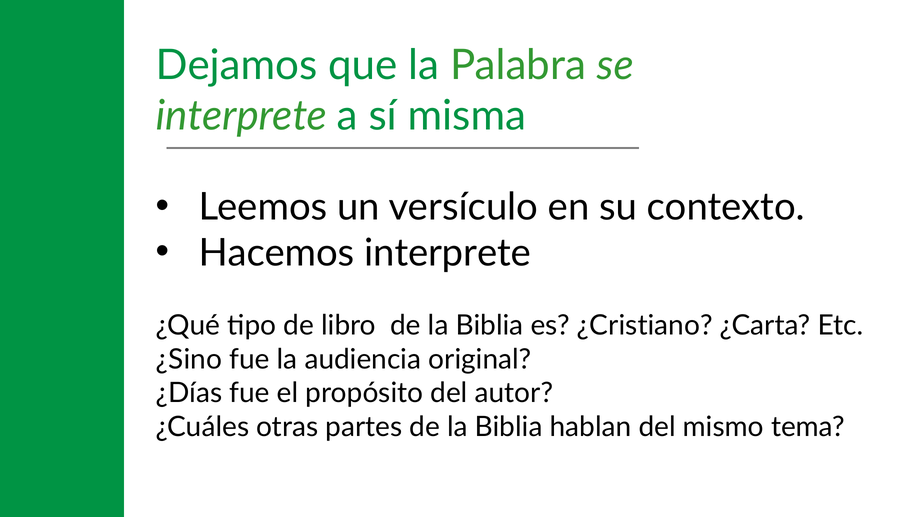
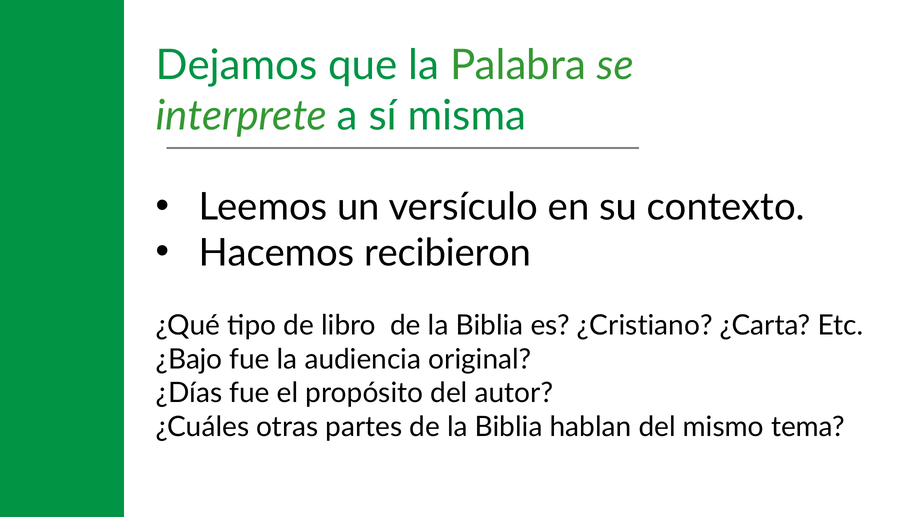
Hacemos interprete: interprete -> recibieron
¿Sino: ¿Sino -> ¿Bajo
